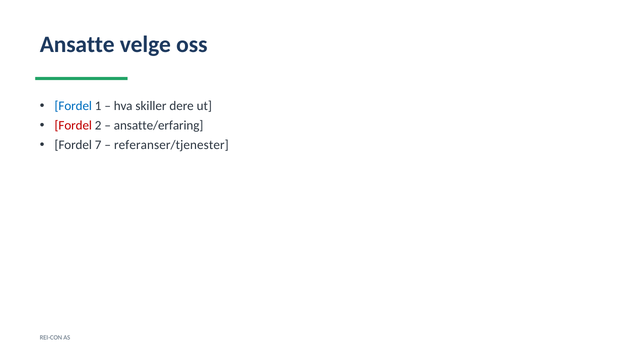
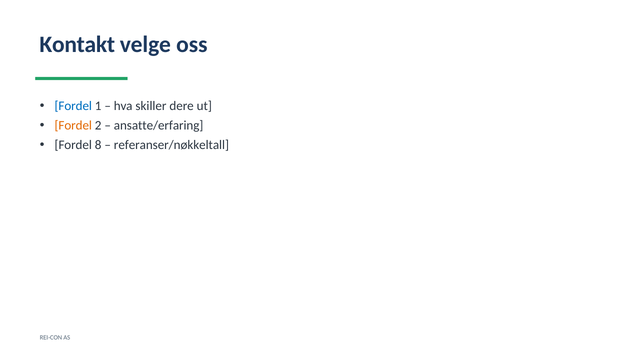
Ansatte: Ansatte -> Kontakt
Fordel at (73, 126) colour: red -> orange
7: 7 -> 8
referanser/tjenester: referanser/tjenester -> referanser/nøkkeltall
